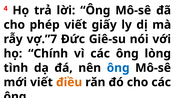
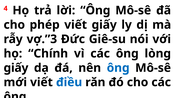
vợ.”7: vợ.”7 -> vợ.”3
tình at (16, 68): tình -> giấy
điều colour: orange -> blue
